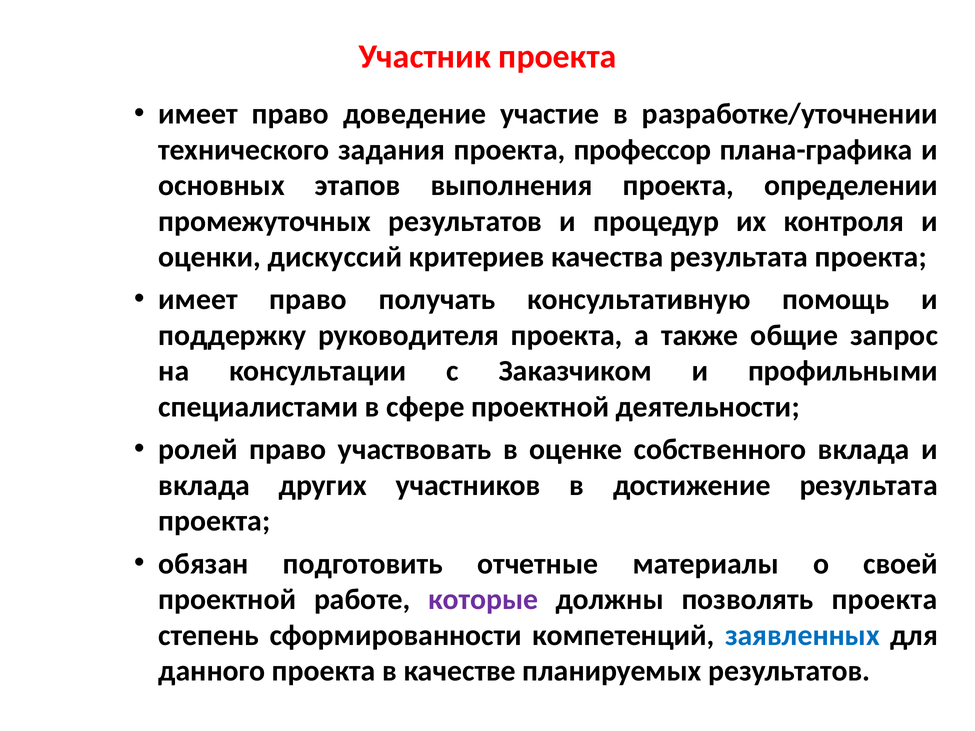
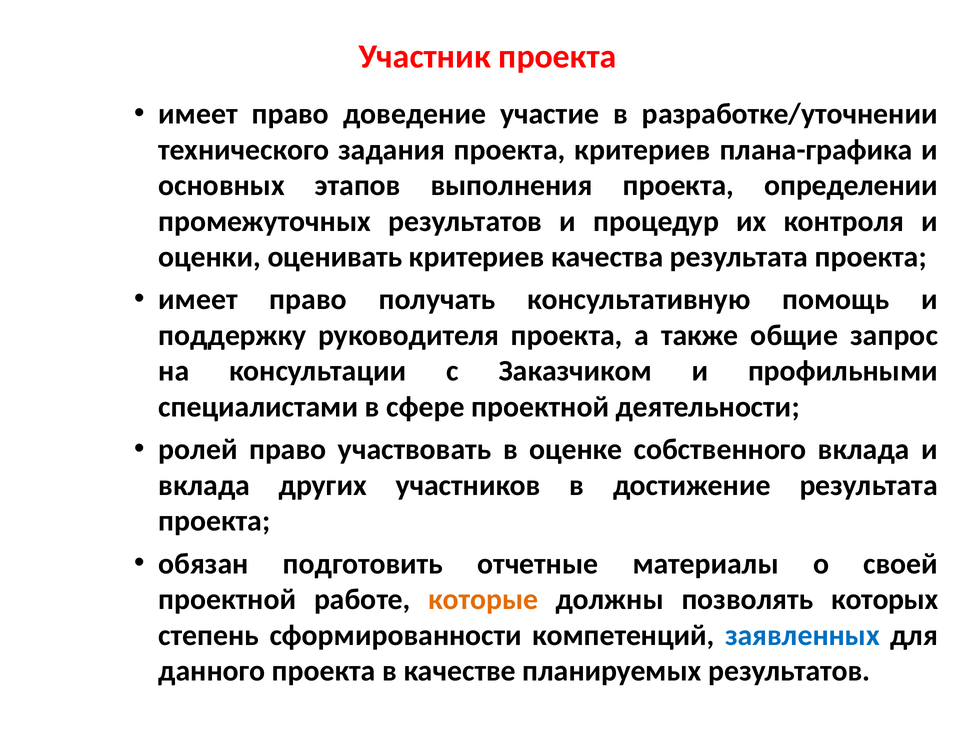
проекта профессор: профессор -> критериев
дискуссий: дискуссий -> оценивать
которые colour: purple -> orange
позволять проекта: проекта -> которых
